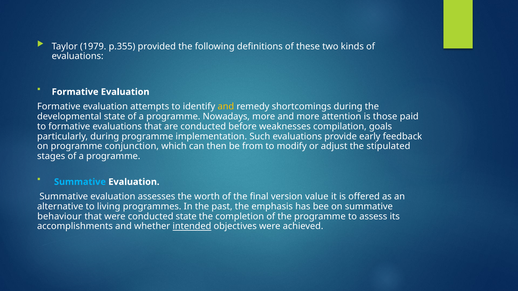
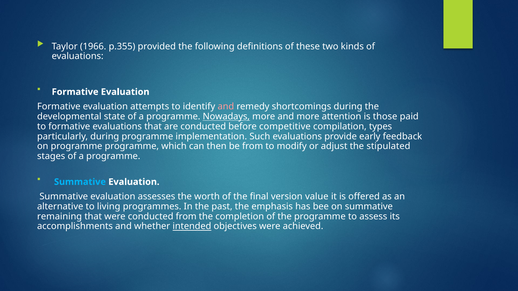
1979: 1979 -> 1966
and at (226, 107) colour: yellow -> pink
Nowadays underline: none -> present
weaknesses: weaknesses -> competitive
goals: goals -> types
programme conjunction: conjunction -> programme
behaviour: behaviour -> remaining
conducted state: state -> from
